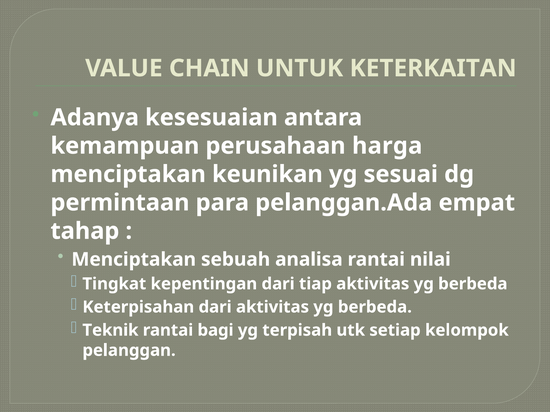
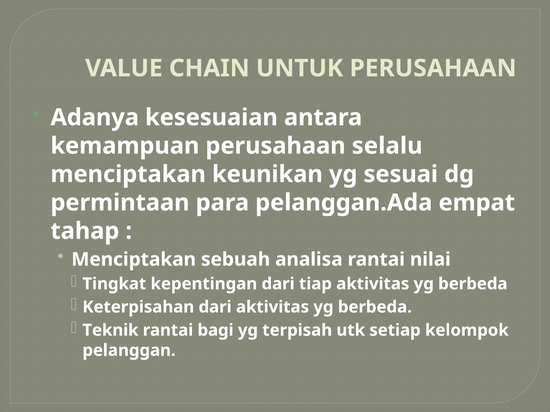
UNTUK KETERKAITAN: KETERKAITAN -> PERUSAHAAN
harga: harga -> selalu
